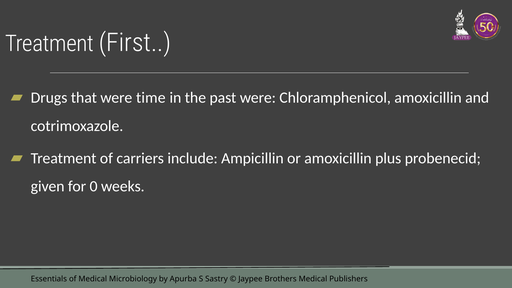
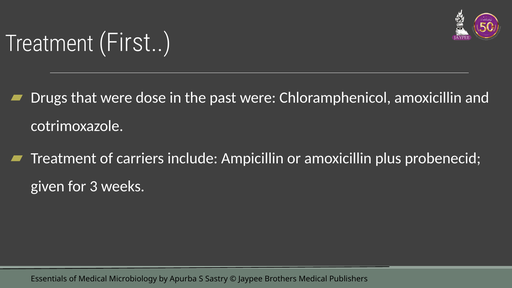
time: time -> dose
0: 0 -> 3
